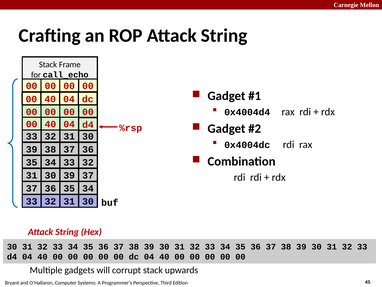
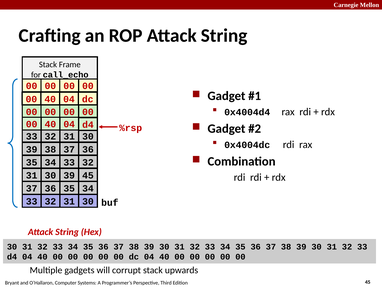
39 37: 37 -> 45
